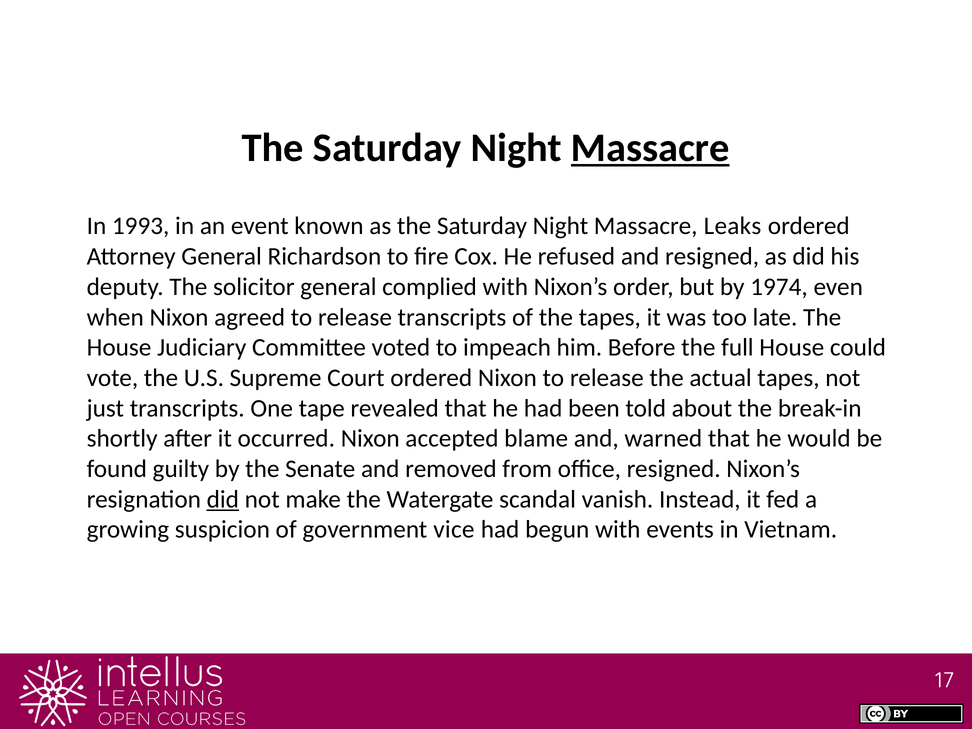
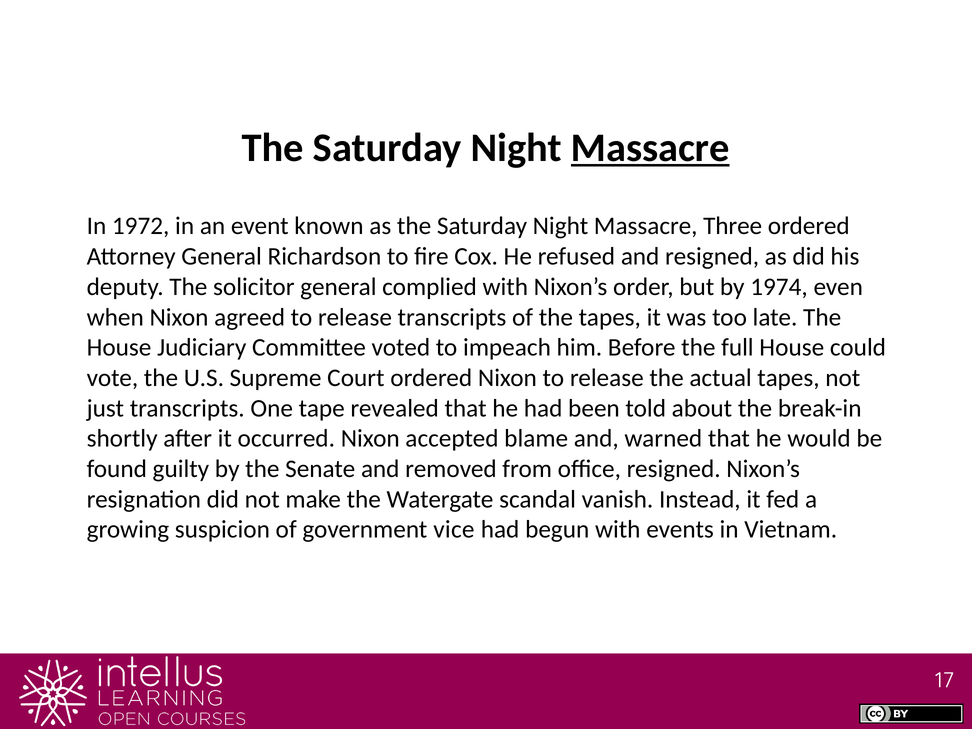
1993: 1993 -> 1972
Leaks: Leaks -> Three
did at (223, 499) underline: present -> none
